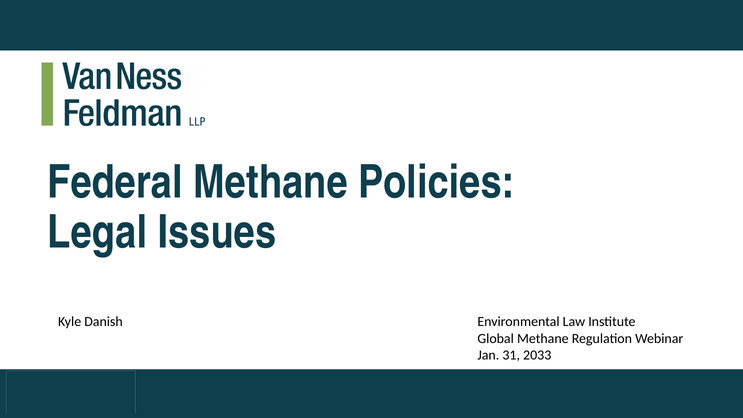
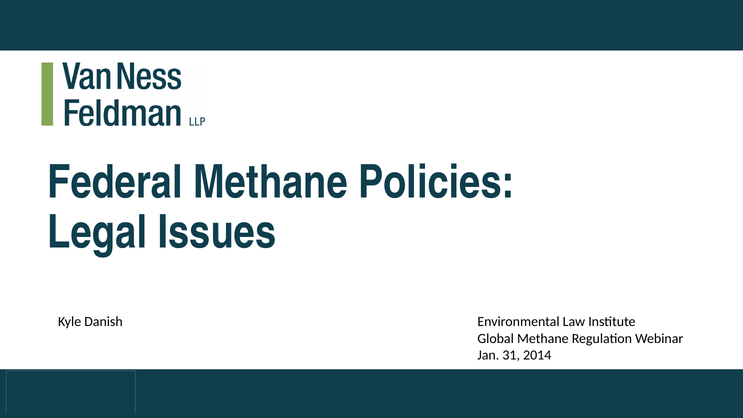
2033: 2033 -> 2014
